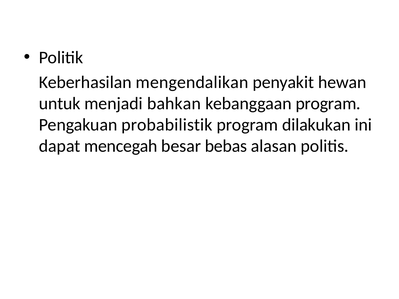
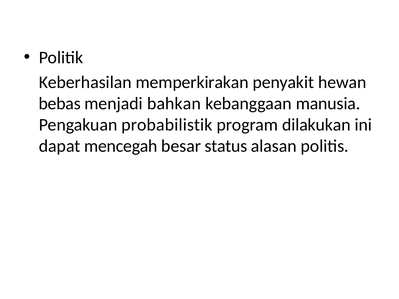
mengendalikan: mengendalikan -> memperkirakan
untuk: untuk -> bebas
kebanggaan program: program -> manusia
bebas: bebas -> status
